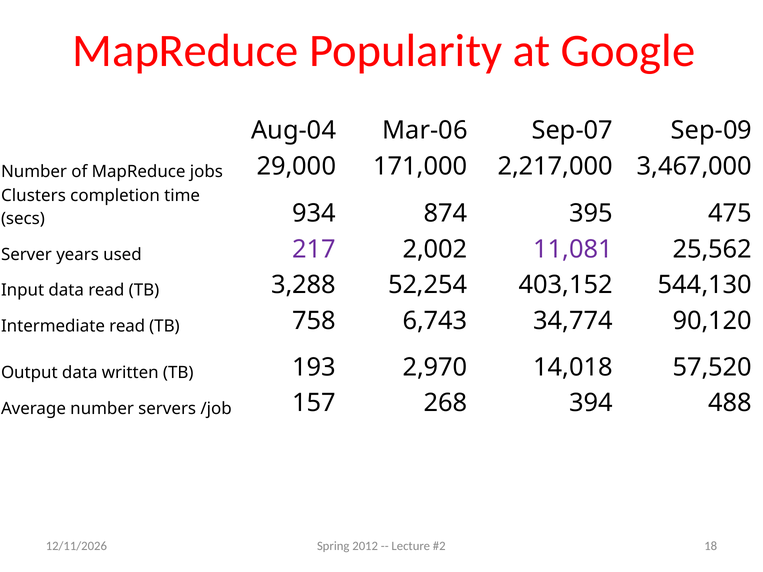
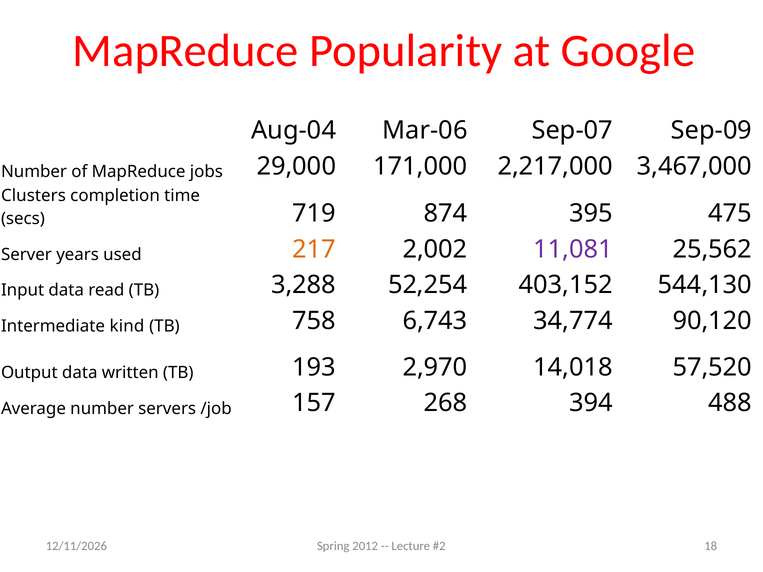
934: 934 -> 719
217 colour: purple -> orange
Intermediate read: read -> kind
